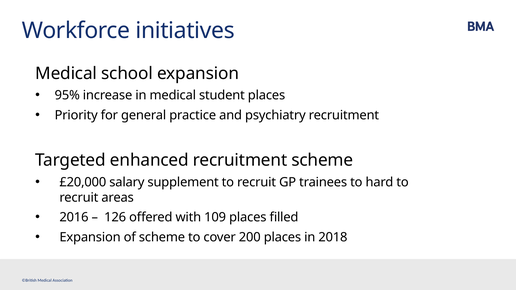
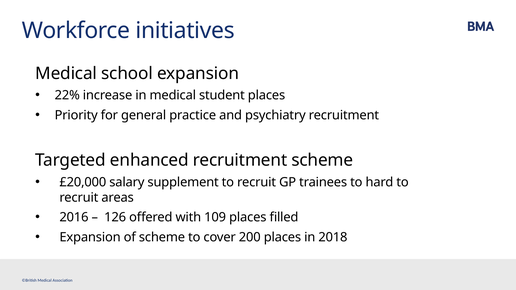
95%: 95% -> 22%
